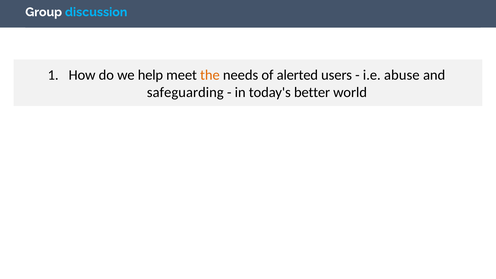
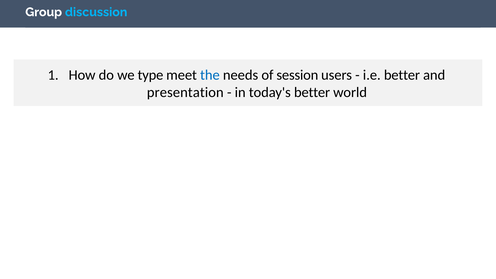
help: help -> type
the colour: orange -> blue
alerted: alerted -> session
i.e abuse: abuse -> better
safeguarding: safeguarding -> presentation
